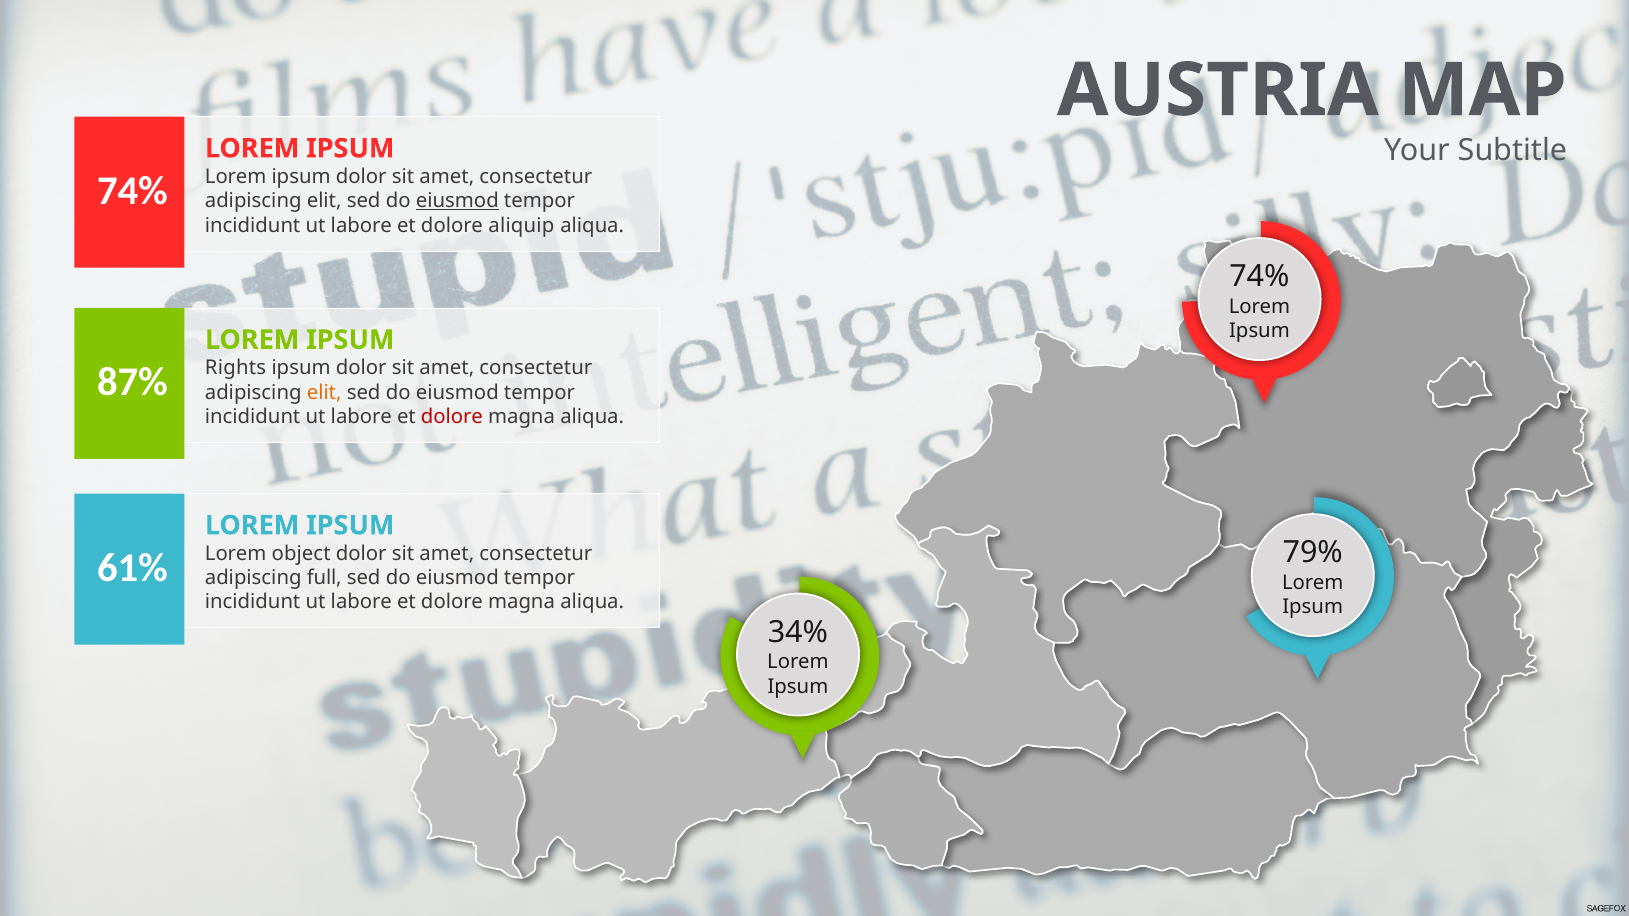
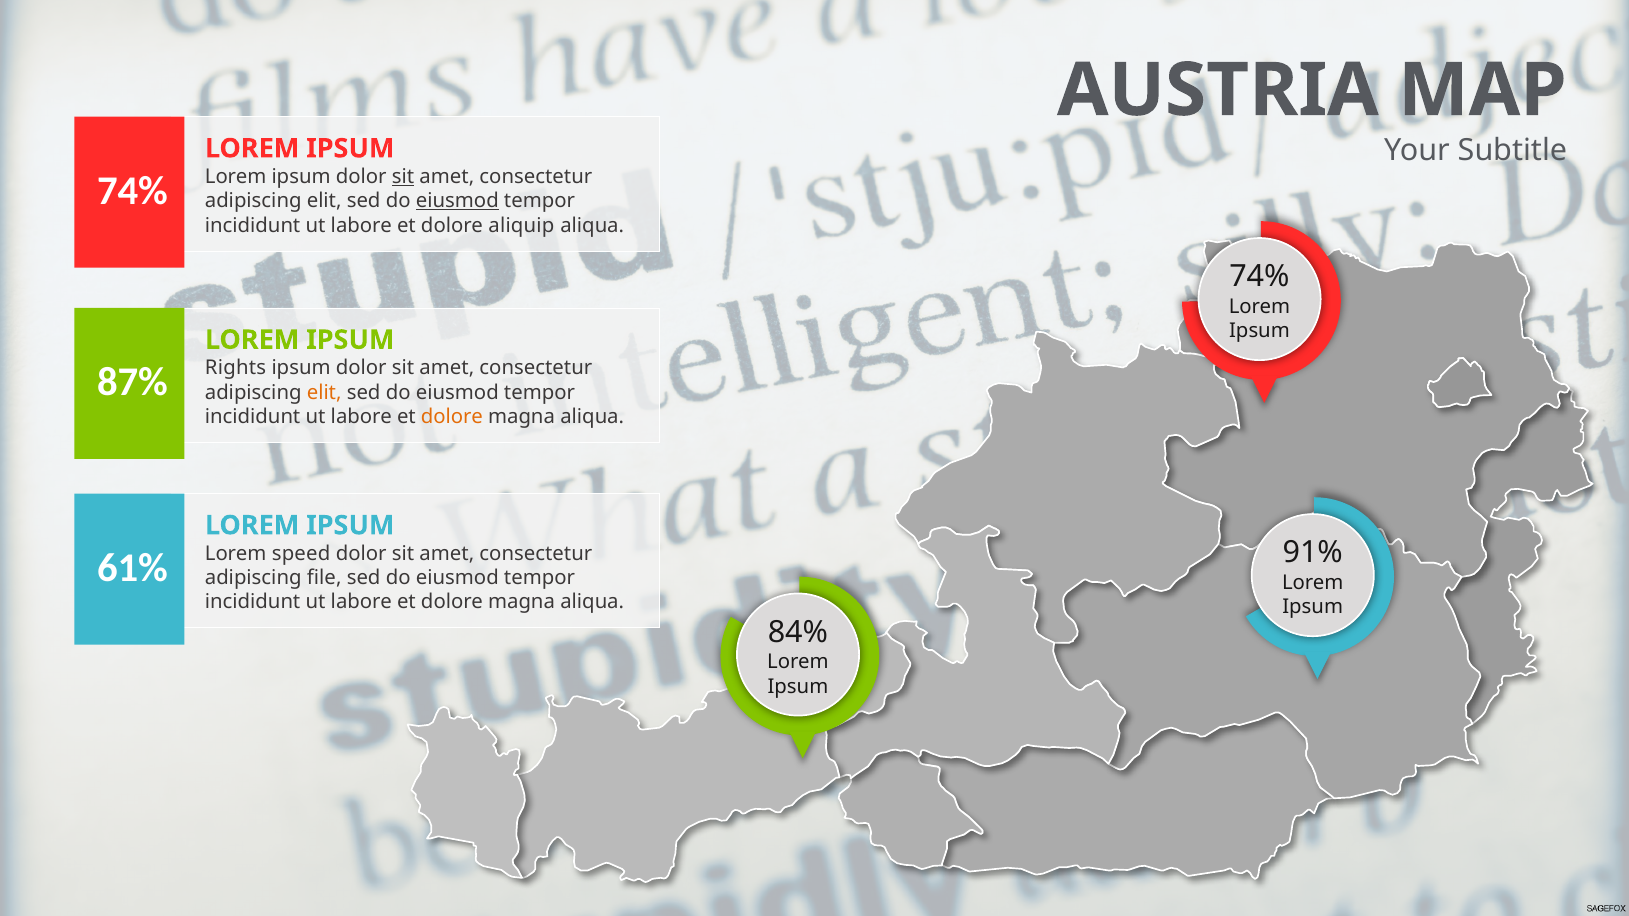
sit at (403, 177) underline: none -> present
dolore at (452, 417) colour: red -> orange
79%: 79% -> 91%
object: object -> speed
full: full -> file
34%: 34% -> 84%
